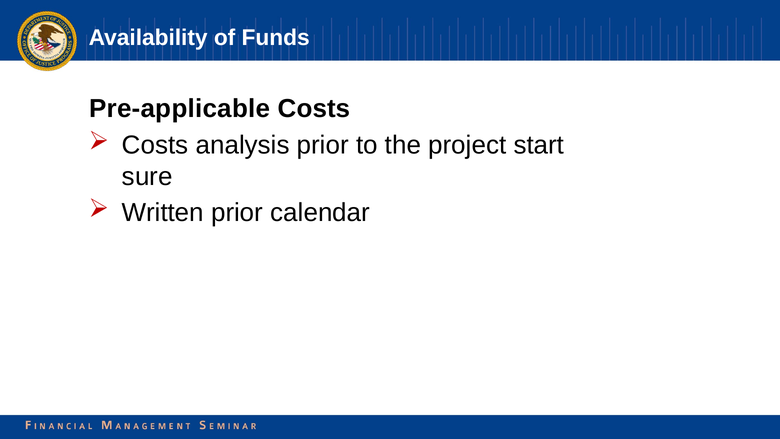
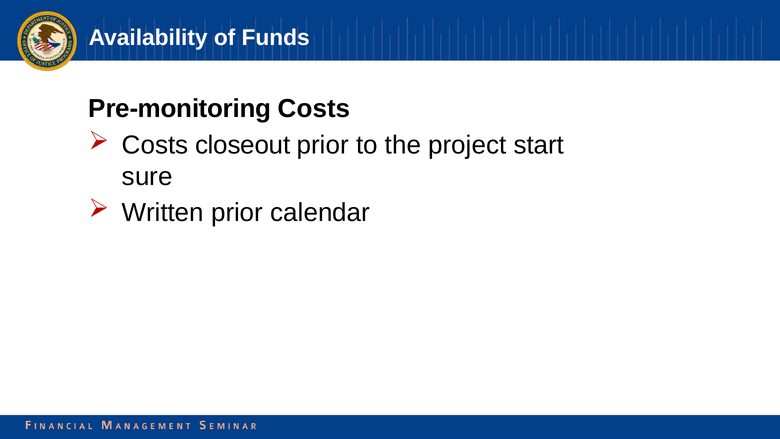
Pre-applicable: Pre-applicable -> Pre-monitoring
analysis: analysis -> closeout
